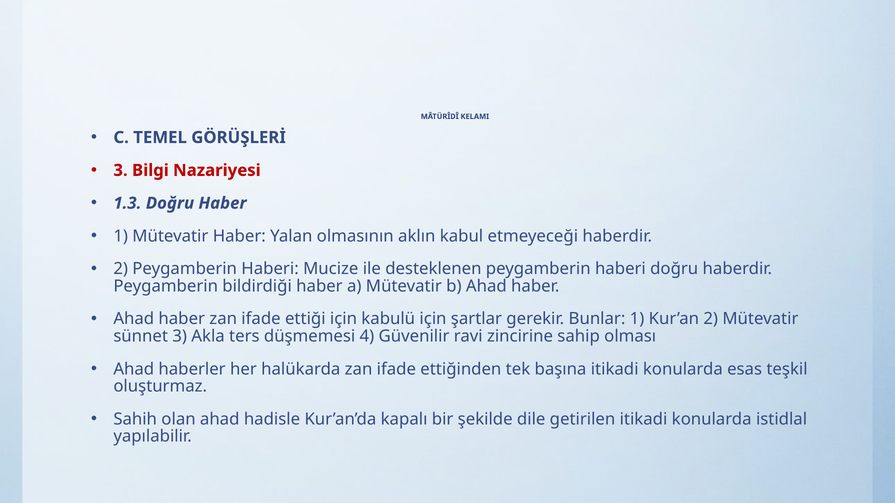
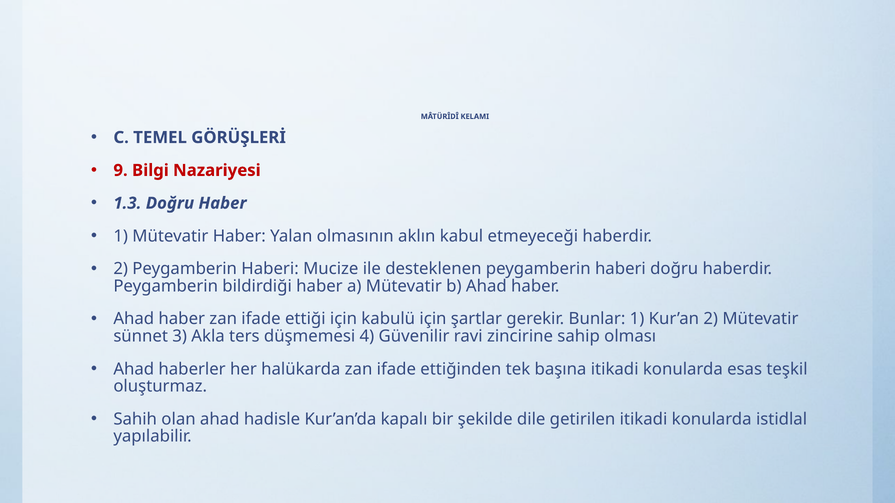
3 at (121, 171): 3 -> 9
